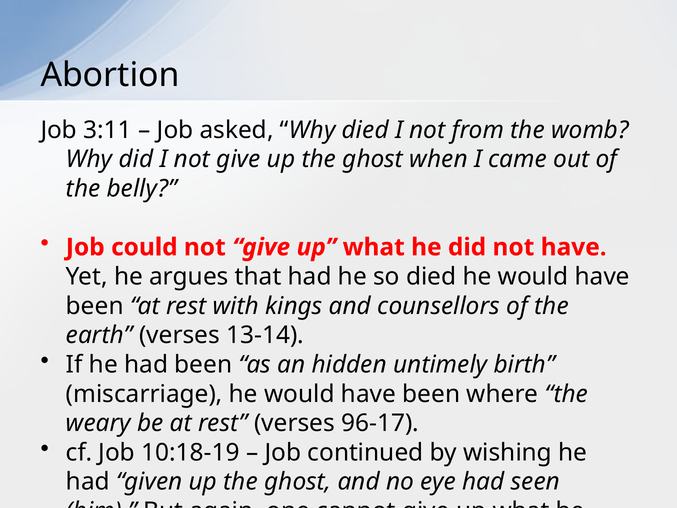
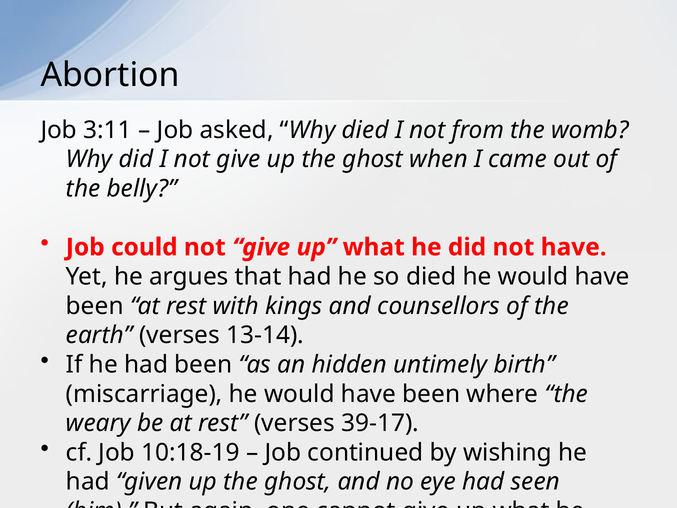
96-17: 96-17 -> 39-17
